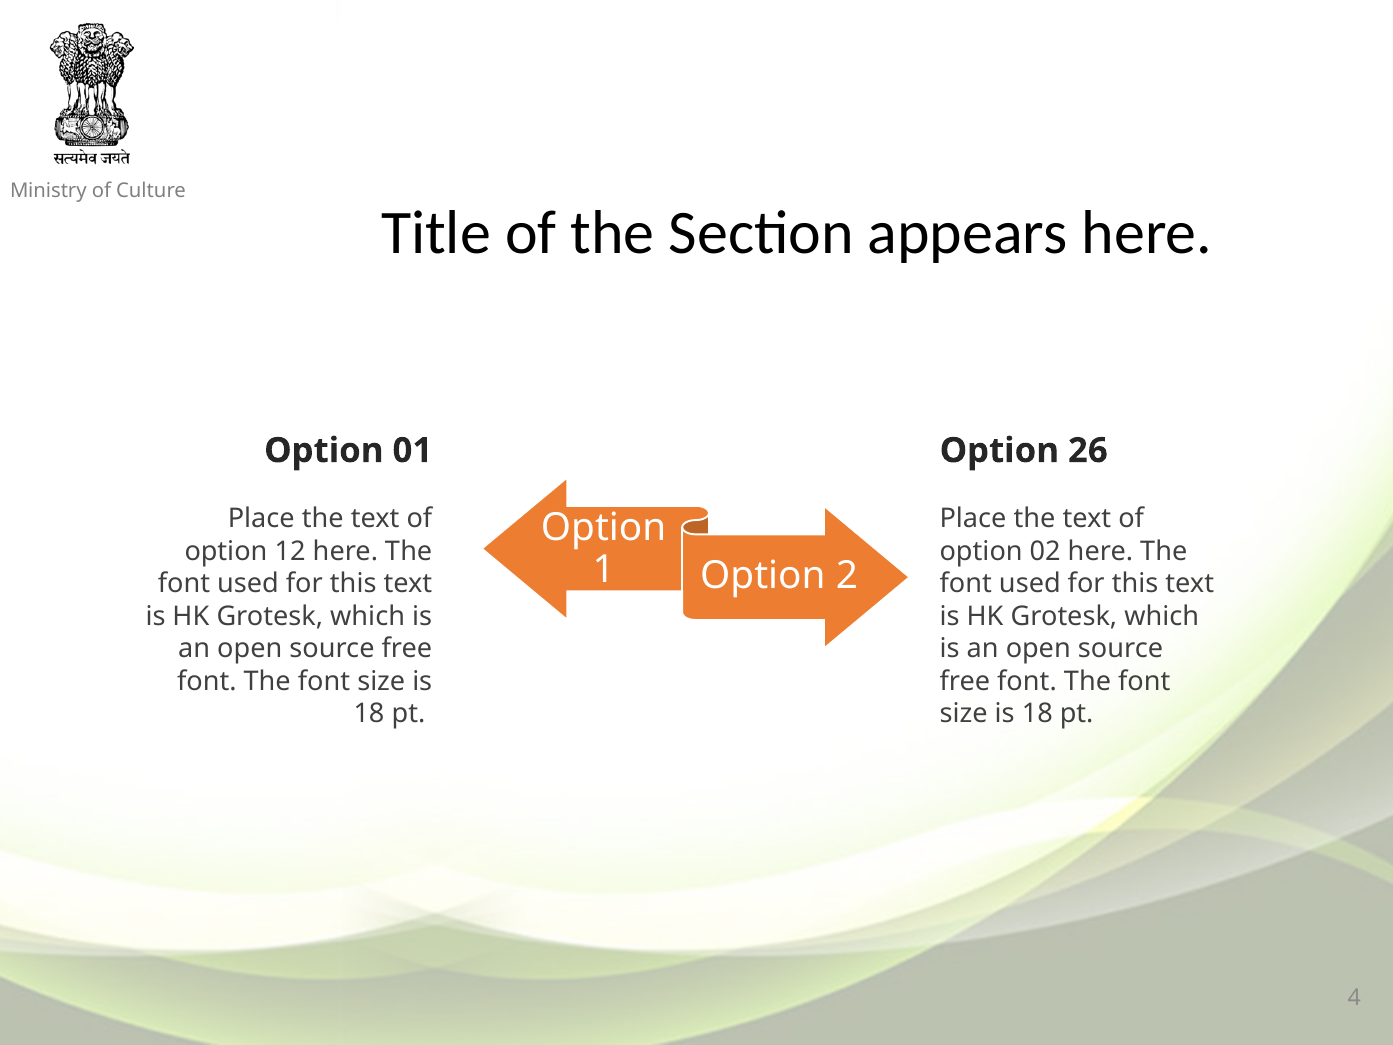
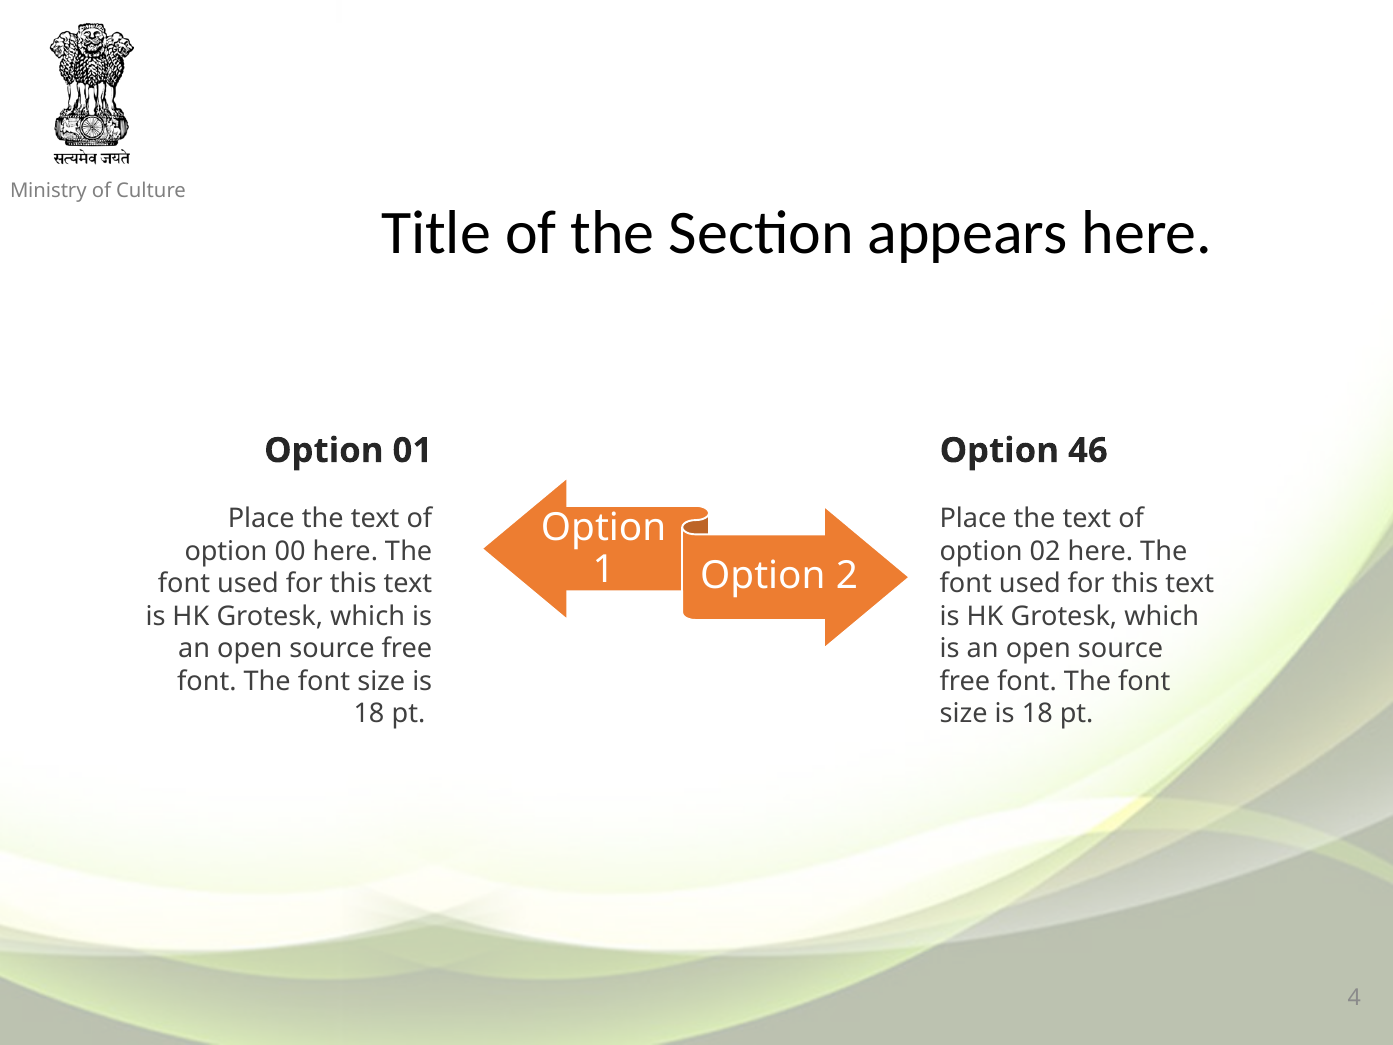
26: 26 -> 46
12: 12 -> 00
